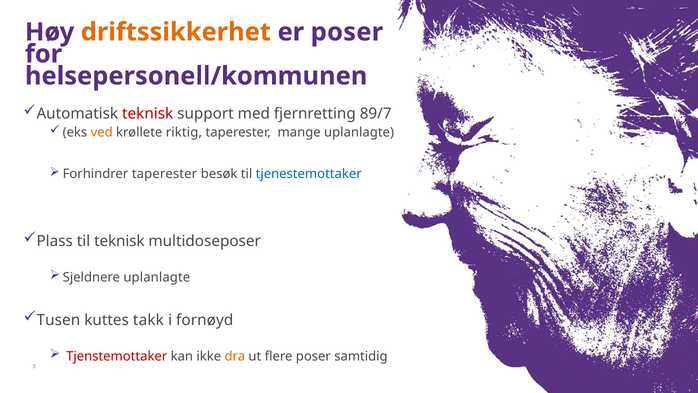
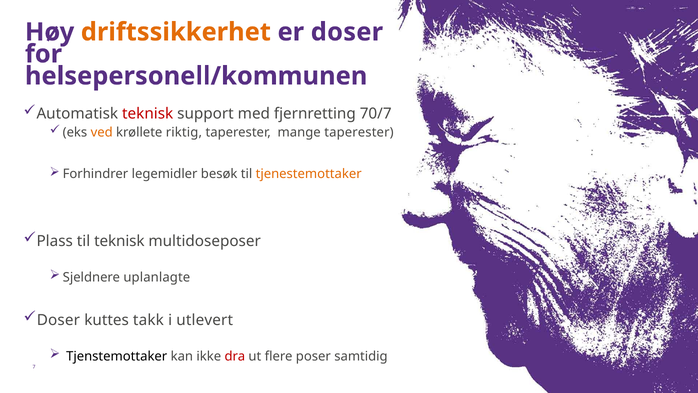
er poser: poser -> doser
89/7: 89/7 -> 70/7
mange uplanlagte: uplanlagte -> taperester
Forhindrer taperester: taperester -> legemidler
tjenestemottaker colour: blue -> orange
Tusen at (58, 320): Tusen -> Doser
fornøyd: fornøyd -> utlevert
Tjenstemottaker colour: red -> black
dra colour: orange -> red
